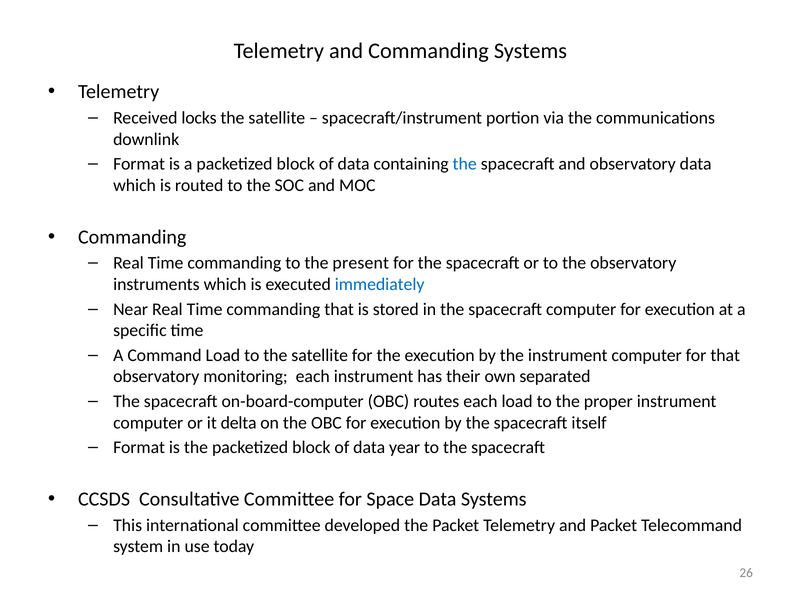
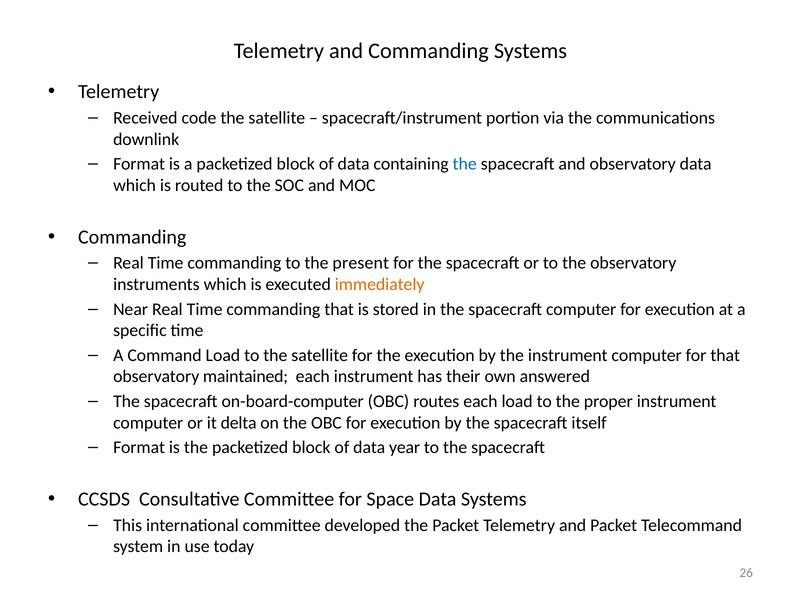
locks: locks -> code
immediately colour: blue -> orange
monitoring: monitoring -> maintained
separated: separated -> answered
